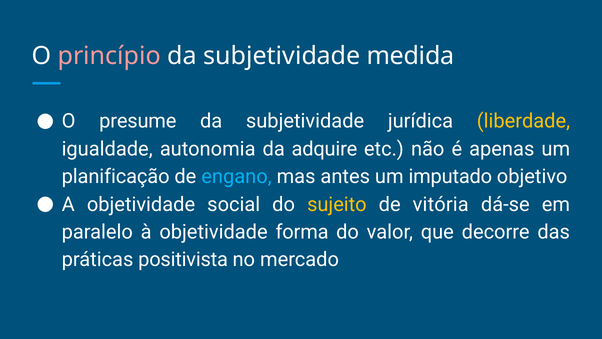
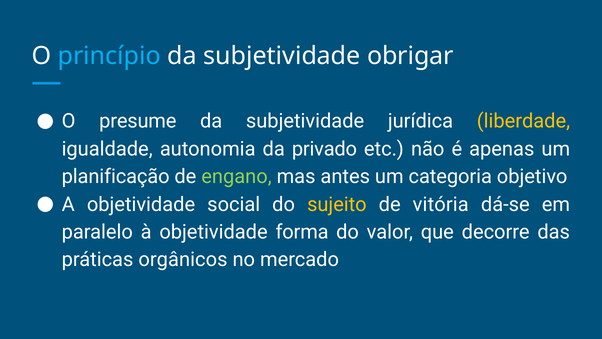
princípio colour: pink -> light blue
medida: medida -> obrigar
adquire: adquire -> privado
engano colour: light blue -> light green
imputado: imputado -> categoria
positivista: positivista -> orgânicos
